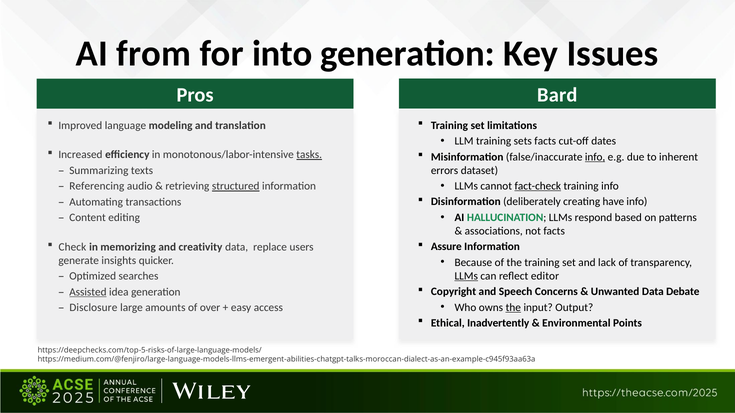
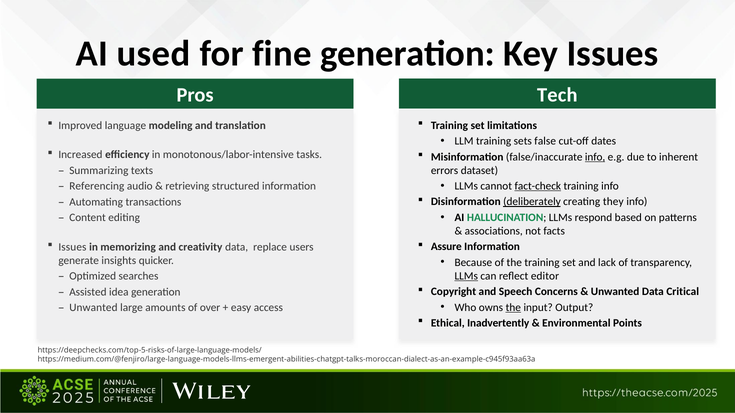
from: from -> used
into: into -> fine
Bard: Bard -> Tech
sets facts: facts -> false
tasks underline: present -> none
structured underline: present -> none
deliberately underline: none -> present
have: have -> they
Check at (72, 247): Check -> Issues
Debate: Debate -> Critical
Assisted underline: present -> none
Disclosure at (93, 308): Disclosure -> Unwanted
